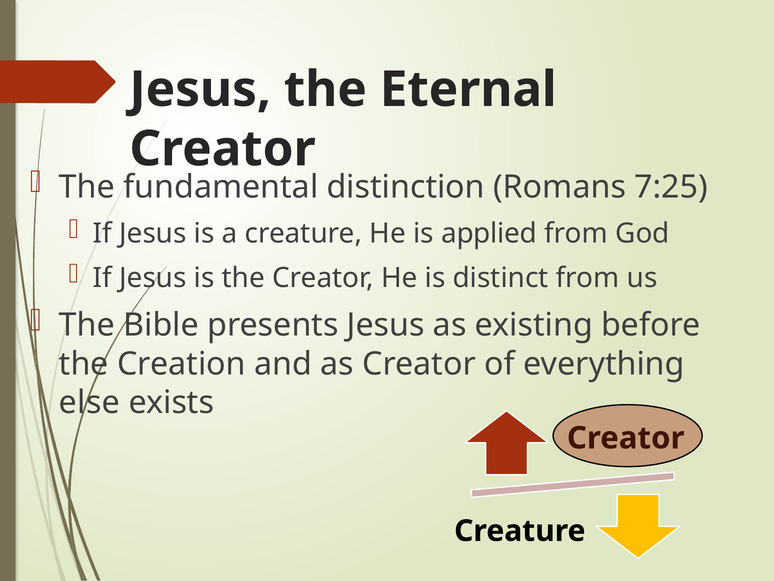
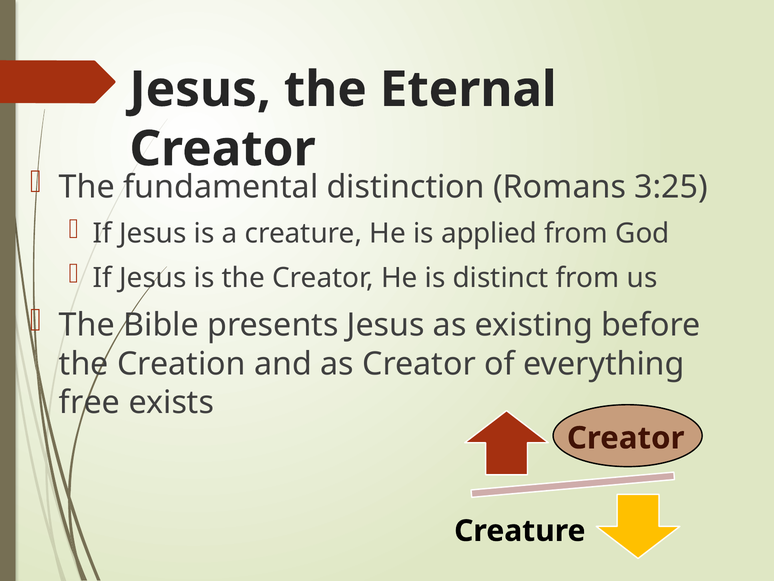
7:25: 7:25 -> 3:25
else: else -> free
